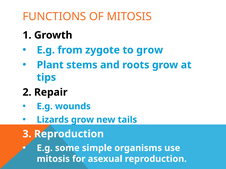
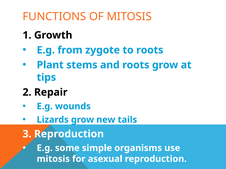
to grow: grow -> roots
